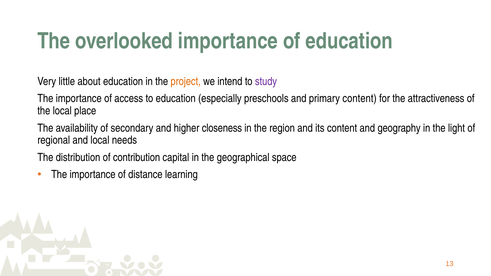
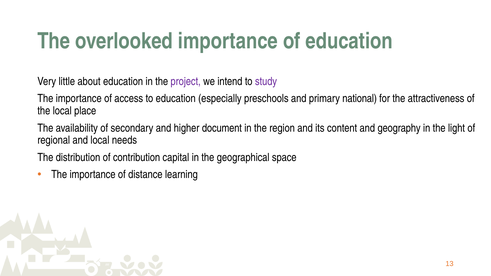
project colour: orange -> purple
primary content: content -> national
closeness: closeness -> document
